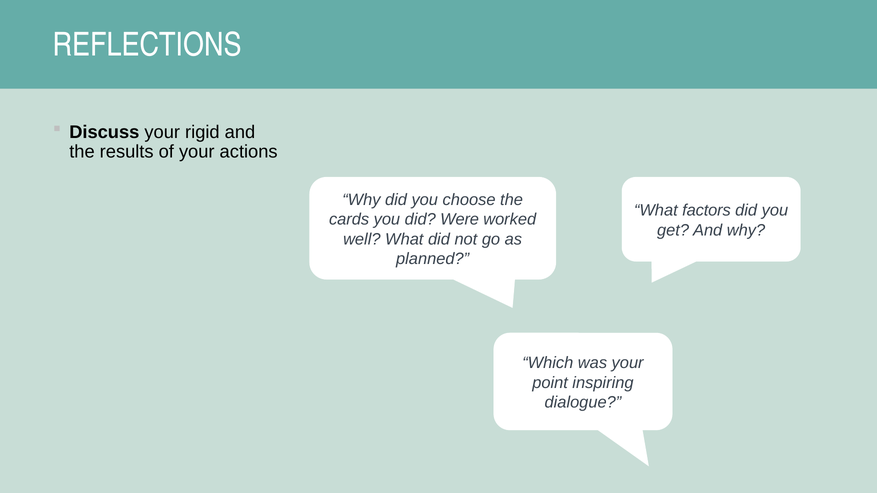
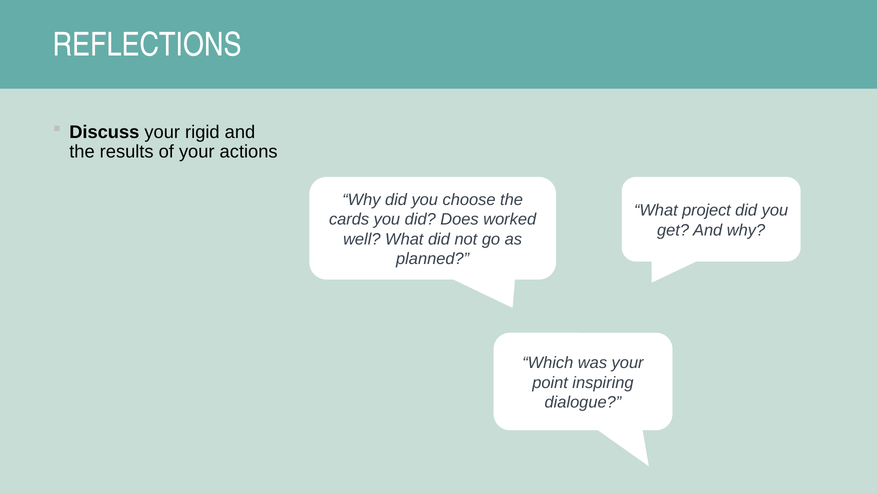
factors: factors -> project
Were: Were -> Does
